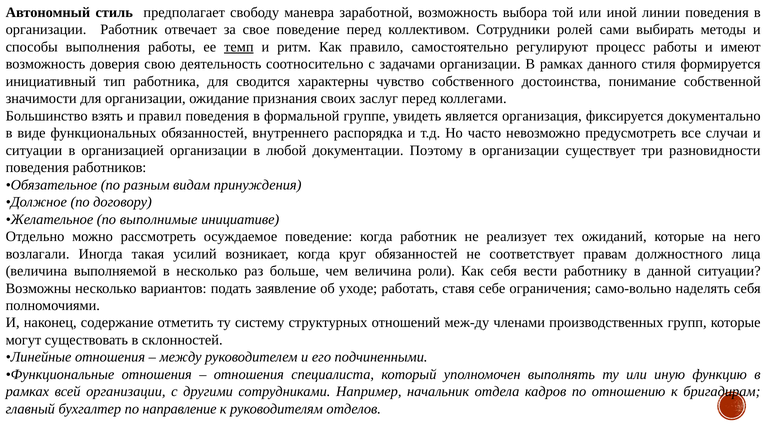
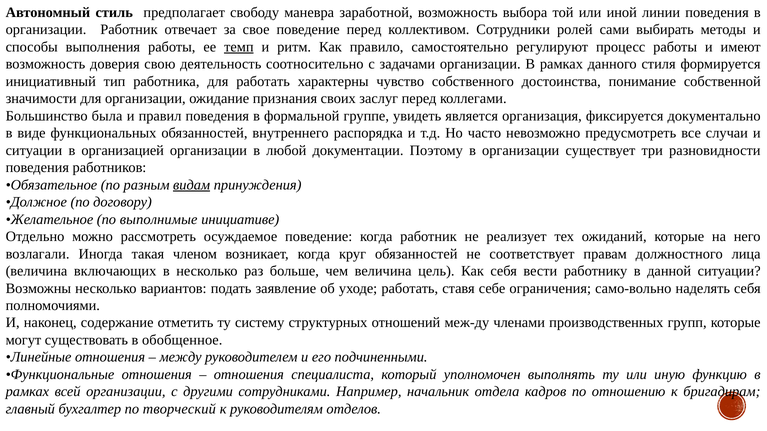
для сводится: сводится -> работать
взять: взять -> была
видам underline: none -> present
усилий: усилий -> членом
выполняемой: выполняемой -> включающих
роли: роли -> цель
склонностей: склонностей -> обобщенное
направление: направление -> творческий
